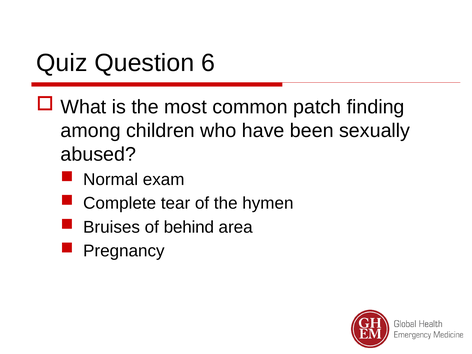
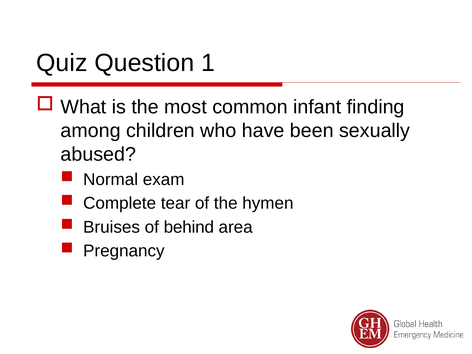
6: 6 -> 1
patch: patch -> infant
